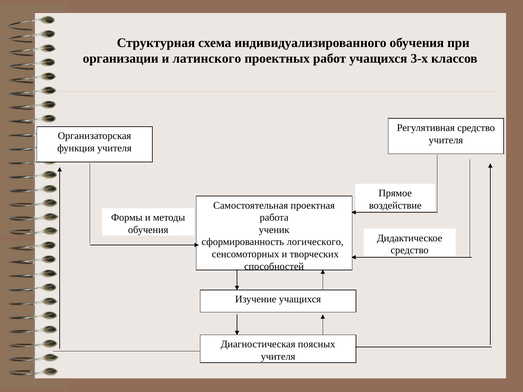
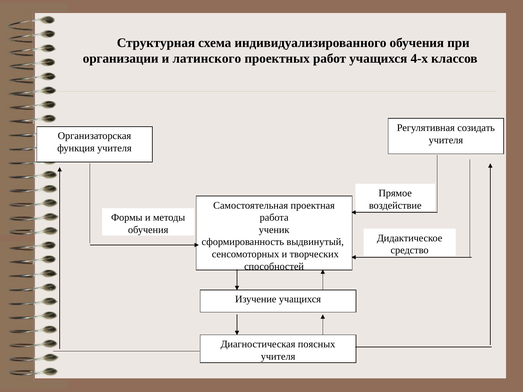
3-х: 3-х -> 4-х
Регулятивная средство: средство -> созидать
логического: логического -> выдвинутый
